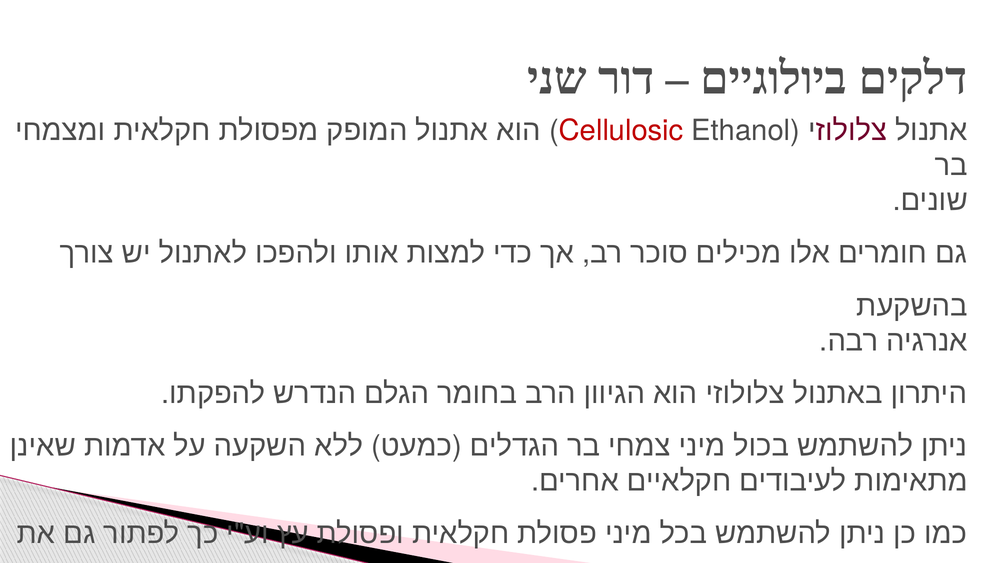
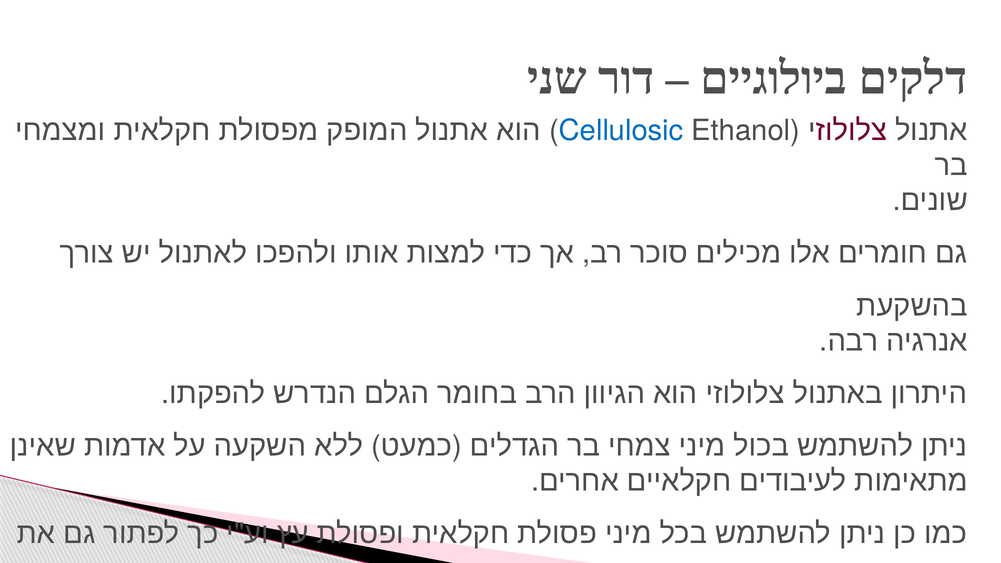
Cellulosic colour: red -> blue
